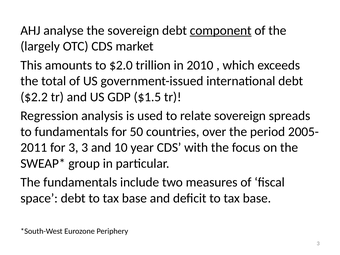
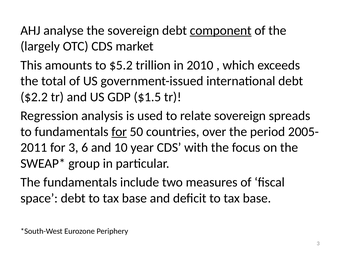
$2.0: $2.0 -> $5.2
for at (119, 132) underline: none -> present
3 3: 3 -> 6
